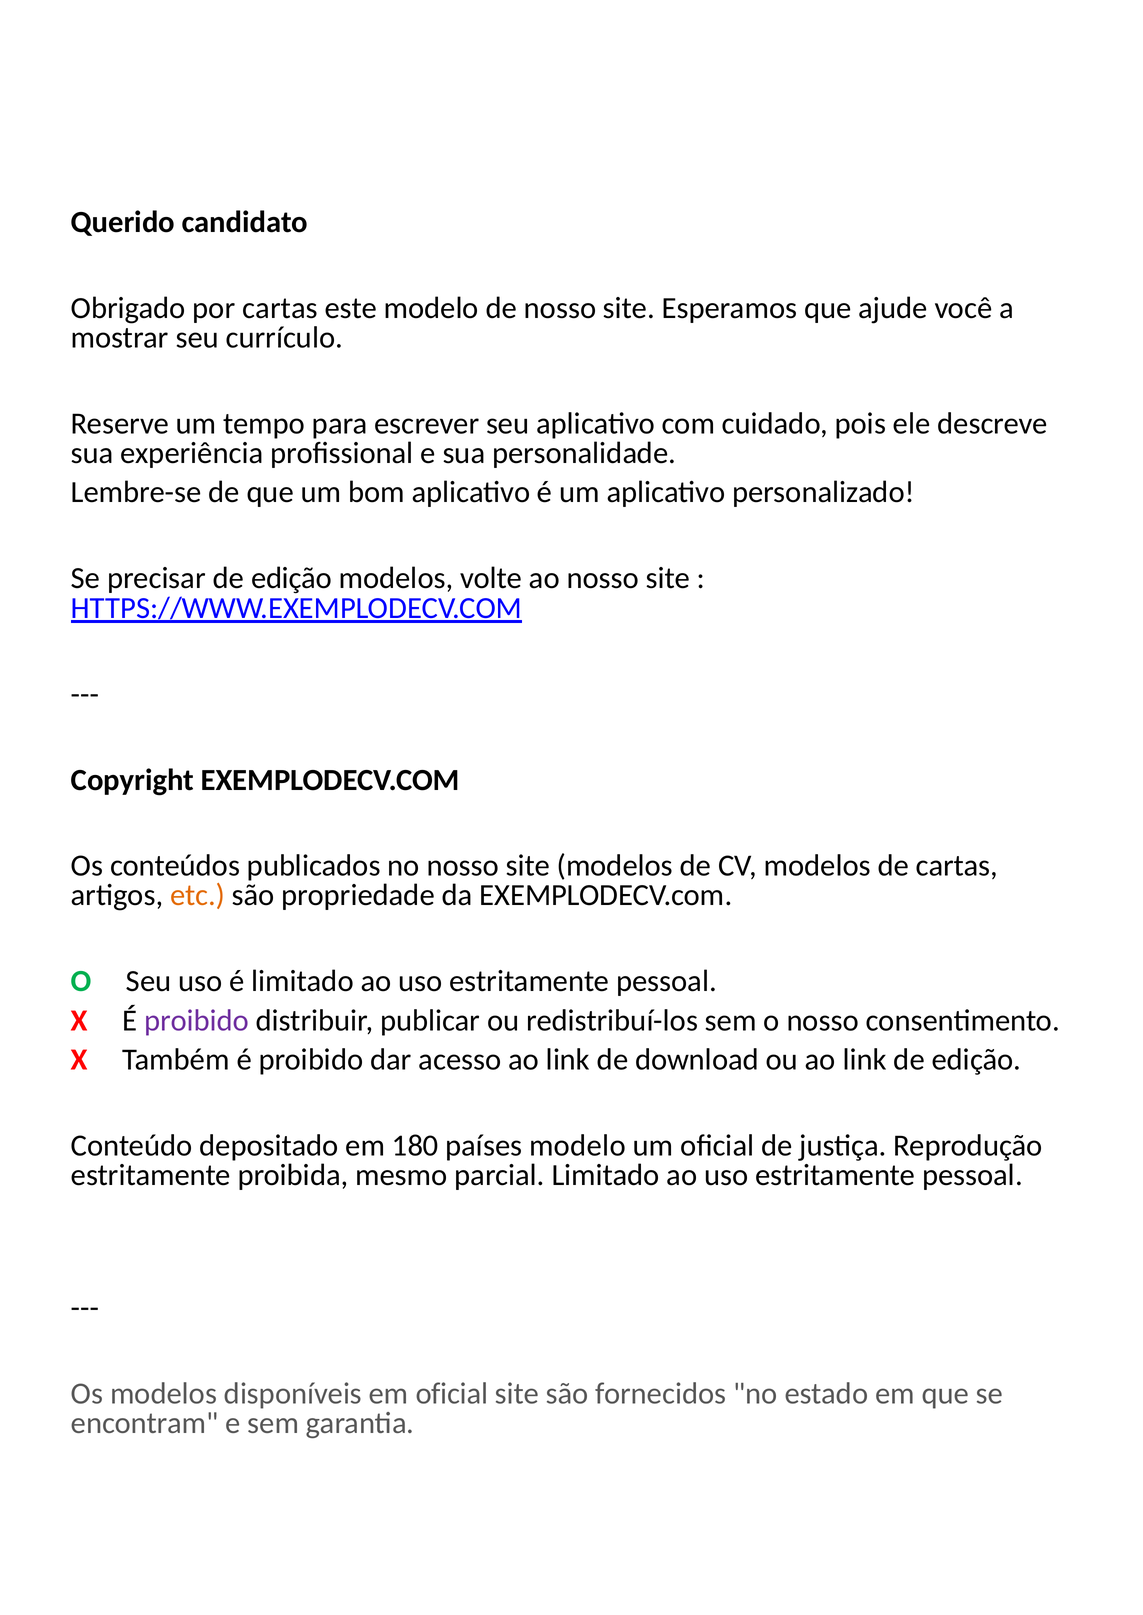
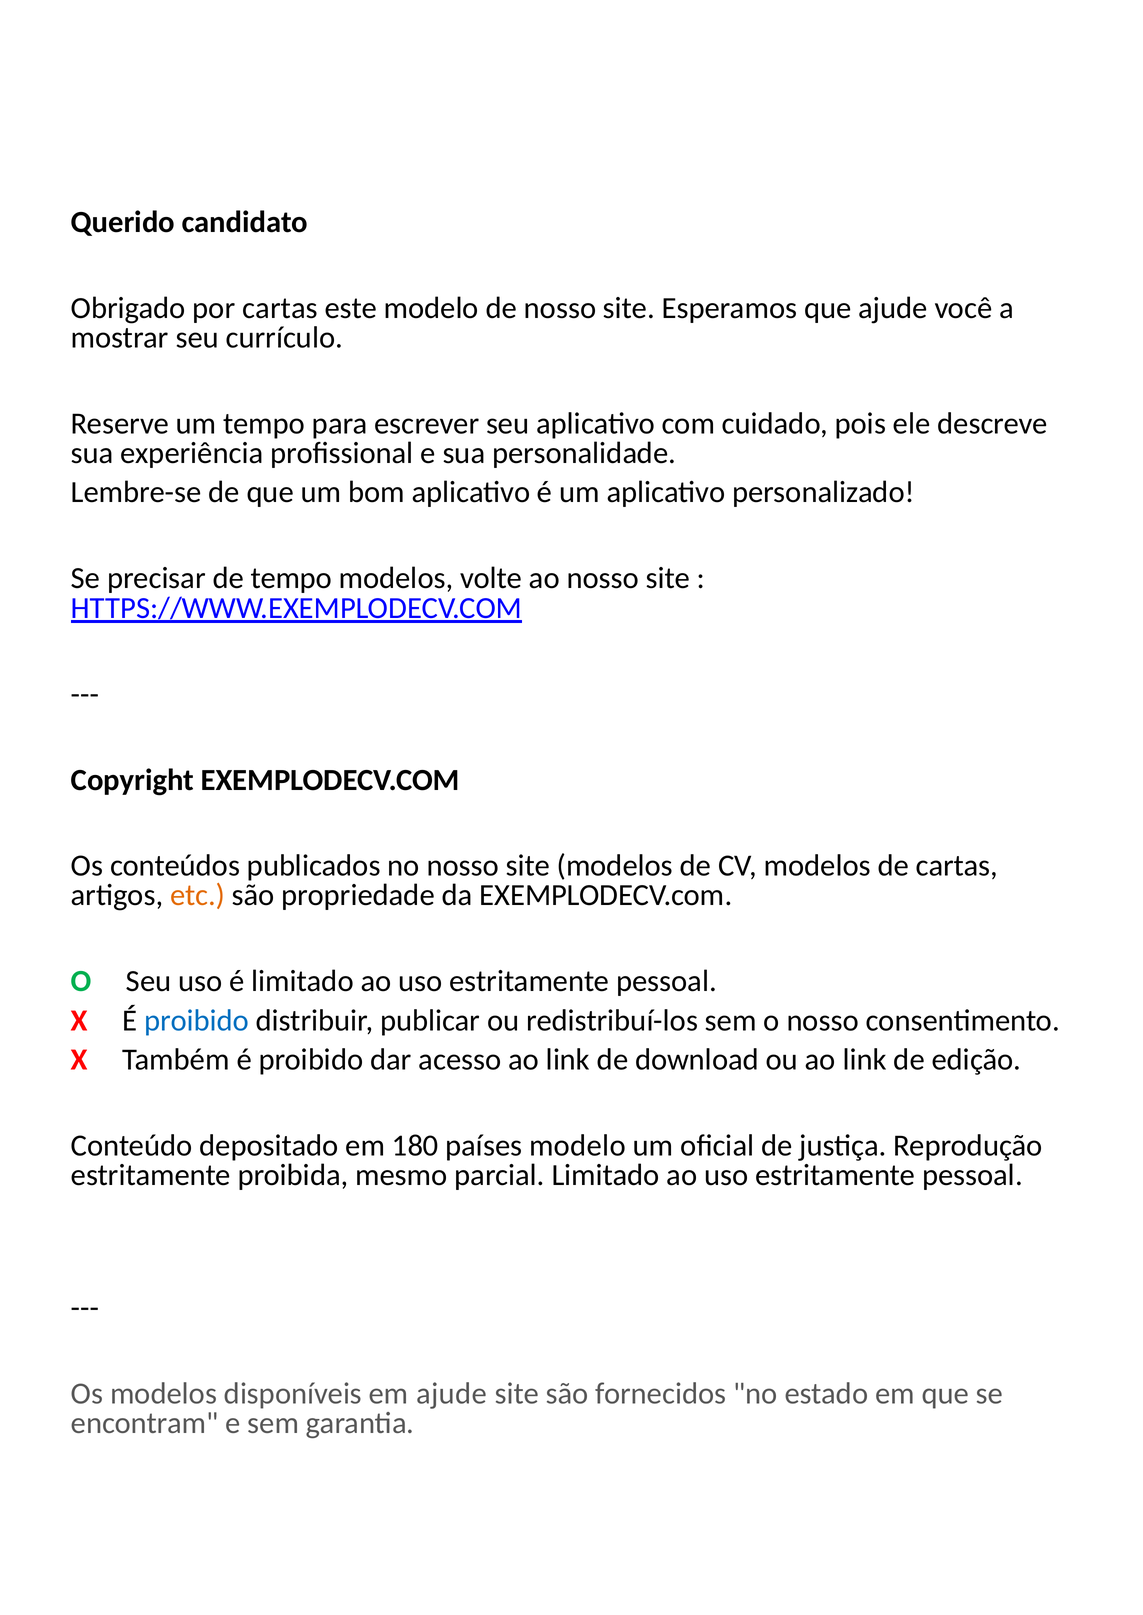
precisar de edição: edição -> tempo
proibido at (197, 1021) colour: purple -> blue
em oficial: oficial -> ajude
